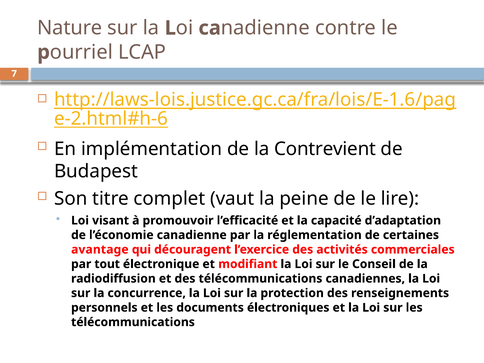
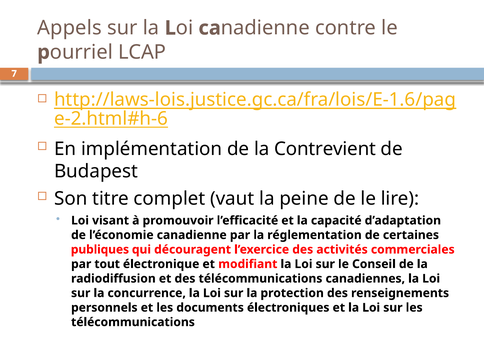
Nature: Nature -> Appels
avantage: avantage -> publiques
